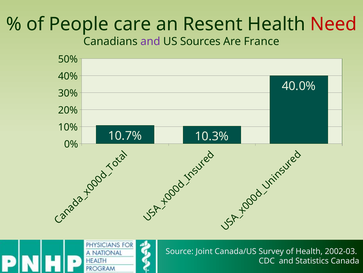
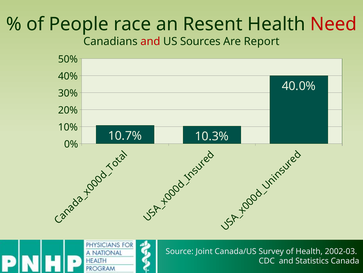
care: care -> race
and at (150, 41) colour: purple -> red
France: France -> Report
